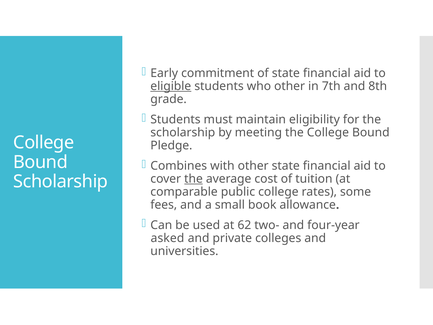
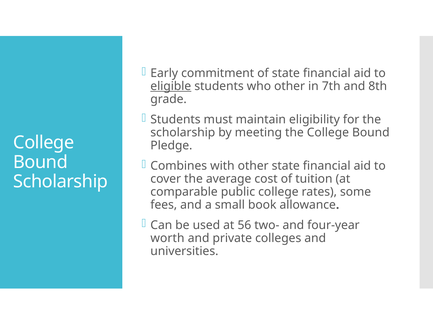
the at (194, 179) underline: present -> none
62: 62 -> 56
asked: asked -> worth
